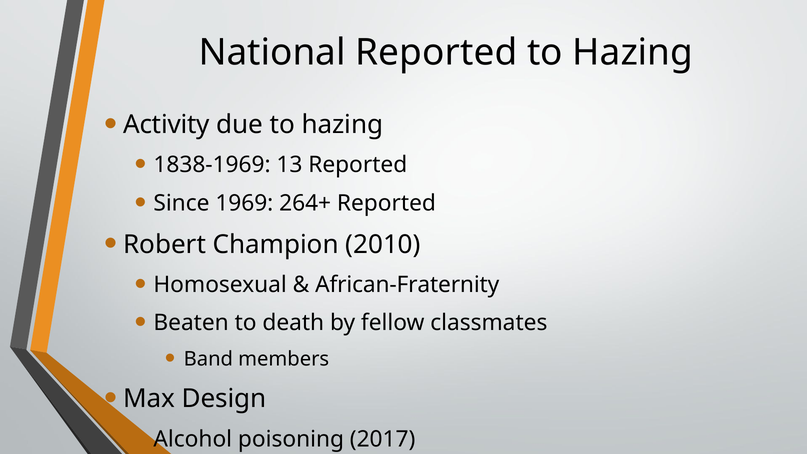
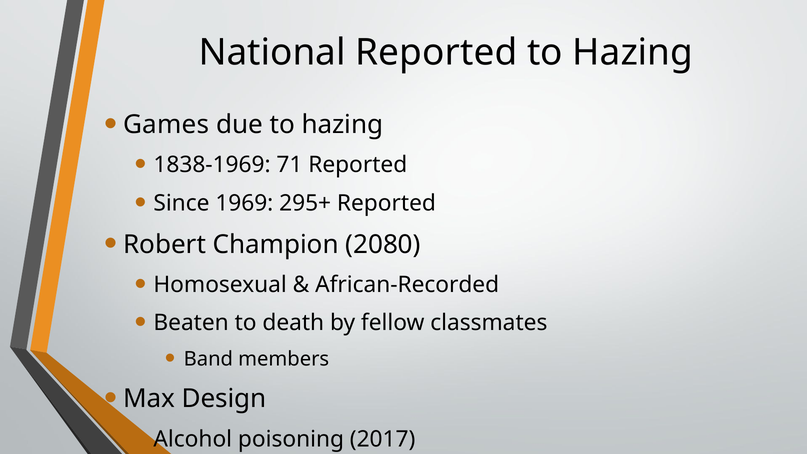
Activity: Activity -> Games
13: 13 -> 71
264+: 264+ -> 295+
2010: 2010 -> 2080
African-Fraternity: African-Fraternity -> African-Recorded
